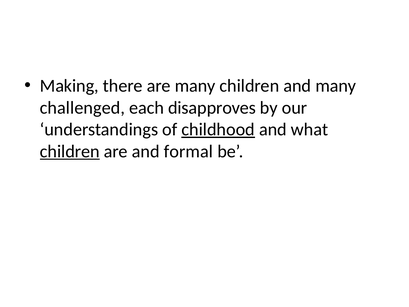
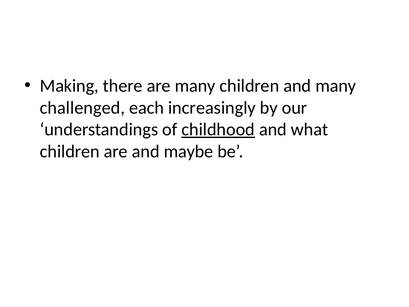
disapproves: disapproves -> increasingly
children at (70, 151) underline: present -> none
formal: formal -> maybe
